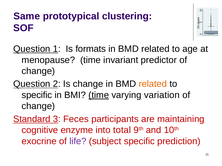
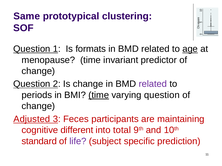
age underline: none -> present
related at (153, 84) colour: orange -> purple
specific at (37, 95): specific -> periods
varying variation: variation -> question
Standard: Standard -> Adjusted
enzyme: enzyme -> different
exocrine: exocrine -> standard
